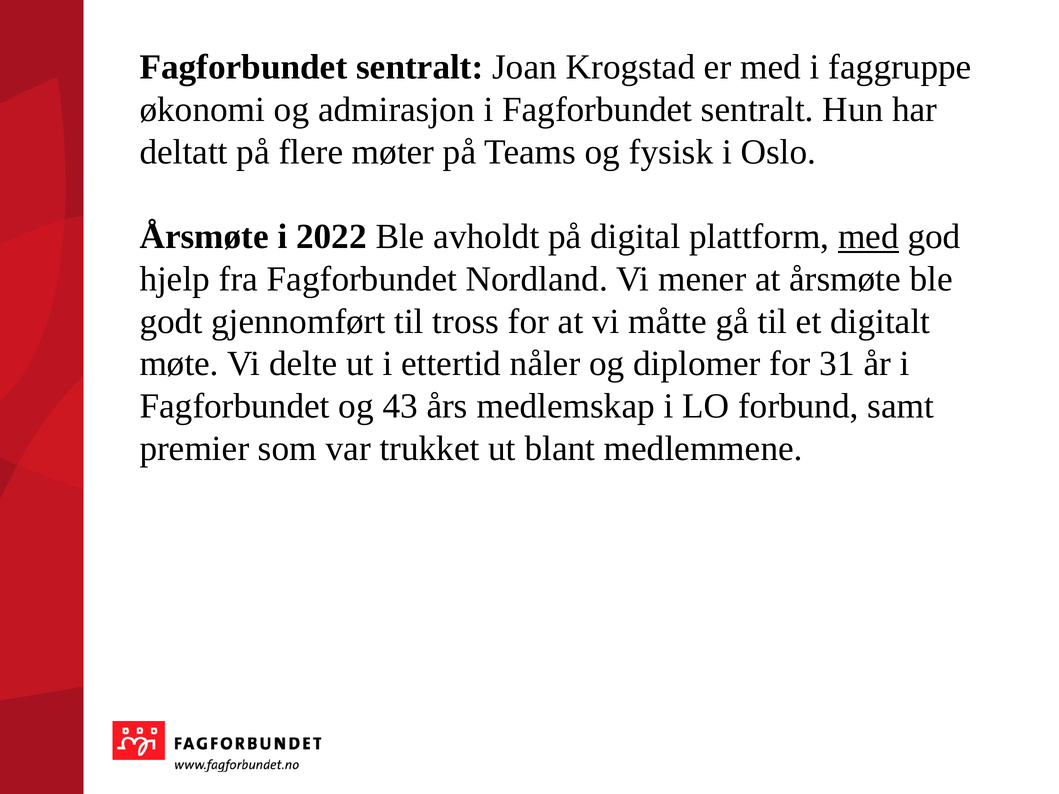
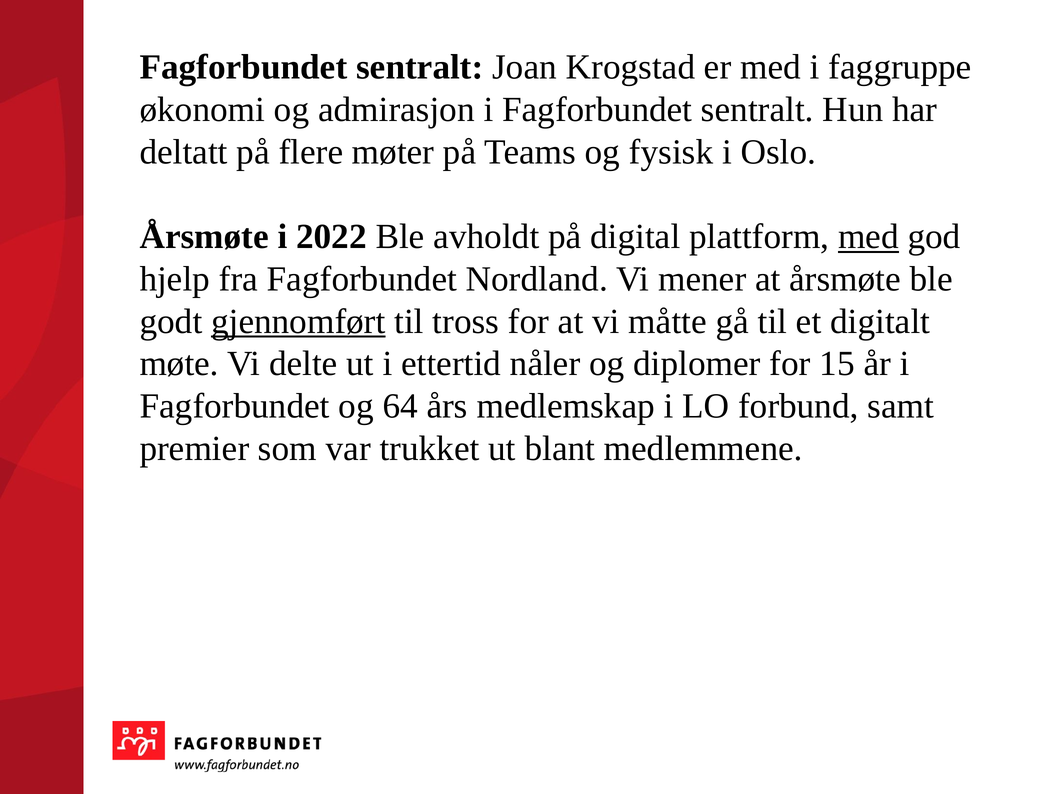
gjennomført underline: none -> present
31: 31 -> 15
43: 43 -> 64
